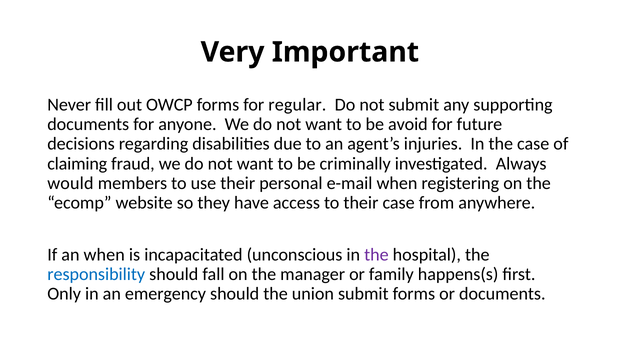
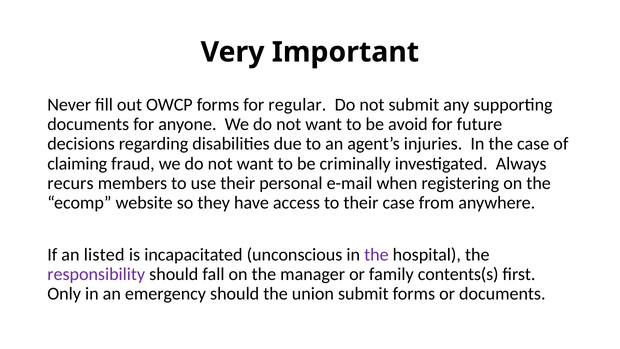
would: would -> recurs
an when: when -> listed
responsibility colour: blue -> purple
happens(s: happens(s -> contents(s
